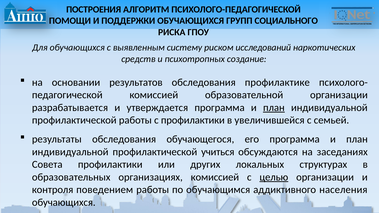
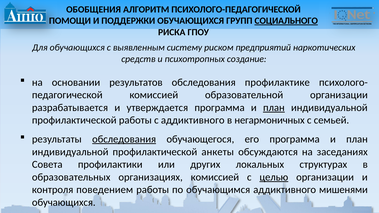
ПОСТРОЕНИЯ: ПОСТРОЕНИЯ -> ОБОБЩЕНИЯ
СОЦИАЛЬНОГО underline: none -> present
исследований: исследований -> предприятий
с профилактики: профилактики -> аддиктивного
увеличившейся: увеличившейся -> негармоничных
обследования at (124, 139) underline: none -> present
учиться: учиться -> анкеты
населения: населения -> мишенями
